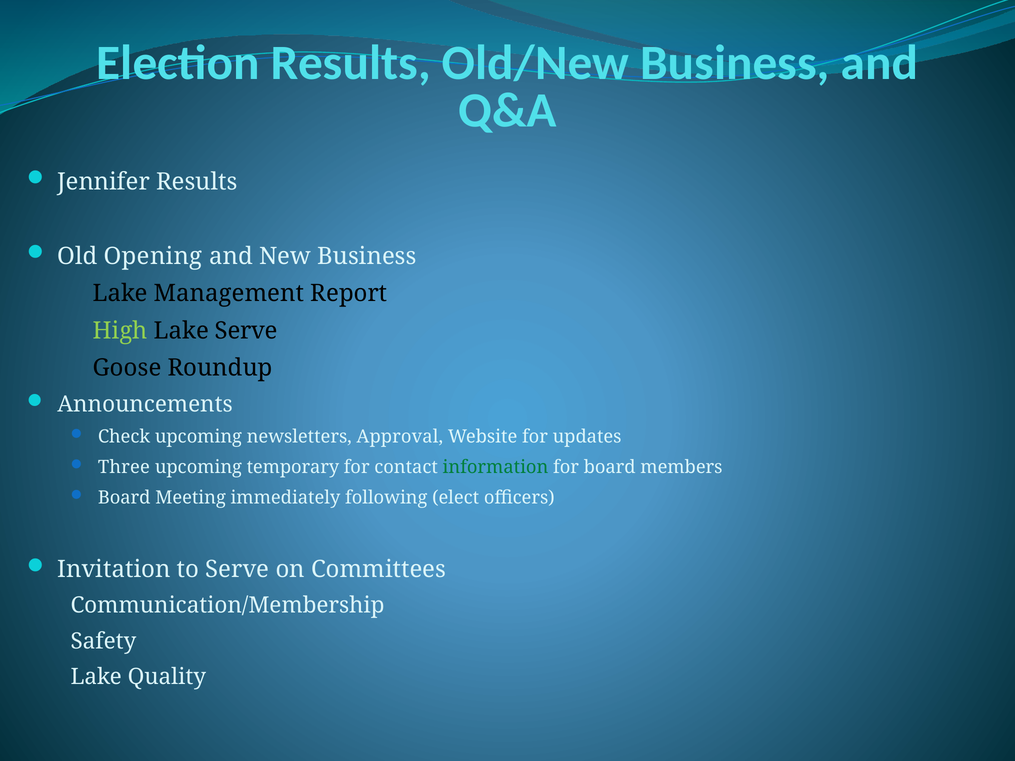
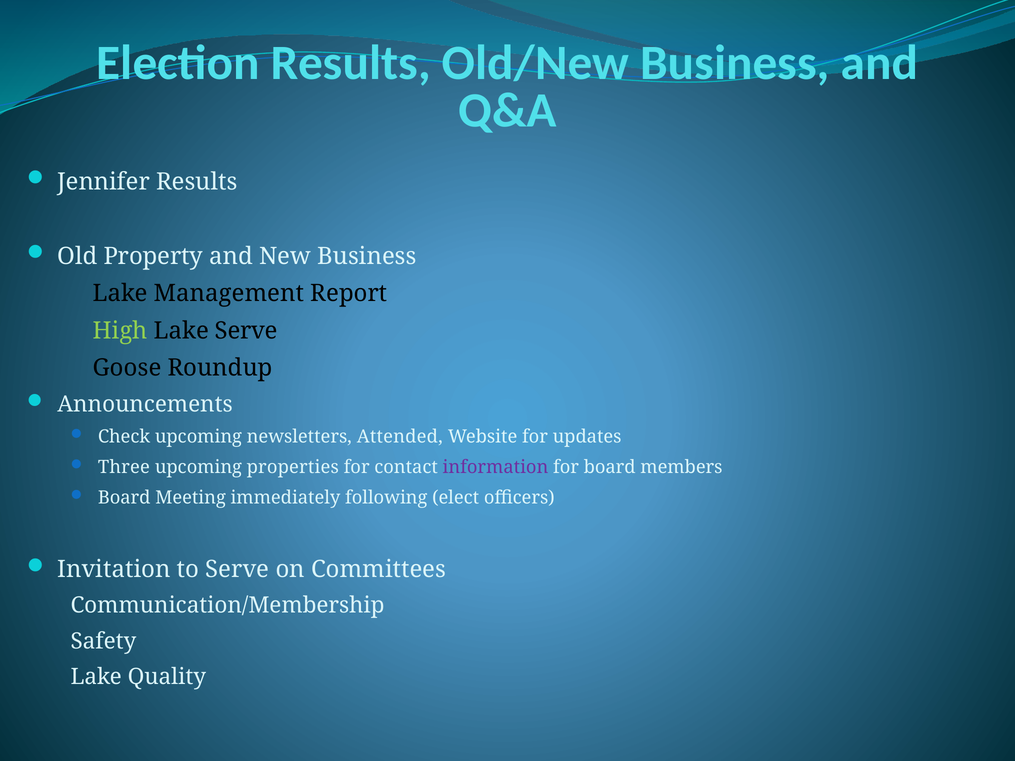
Opening: Opening -> Property
Approval: Approval -> Attended
temporary: temporary -> properties
information colour: green -> purple
